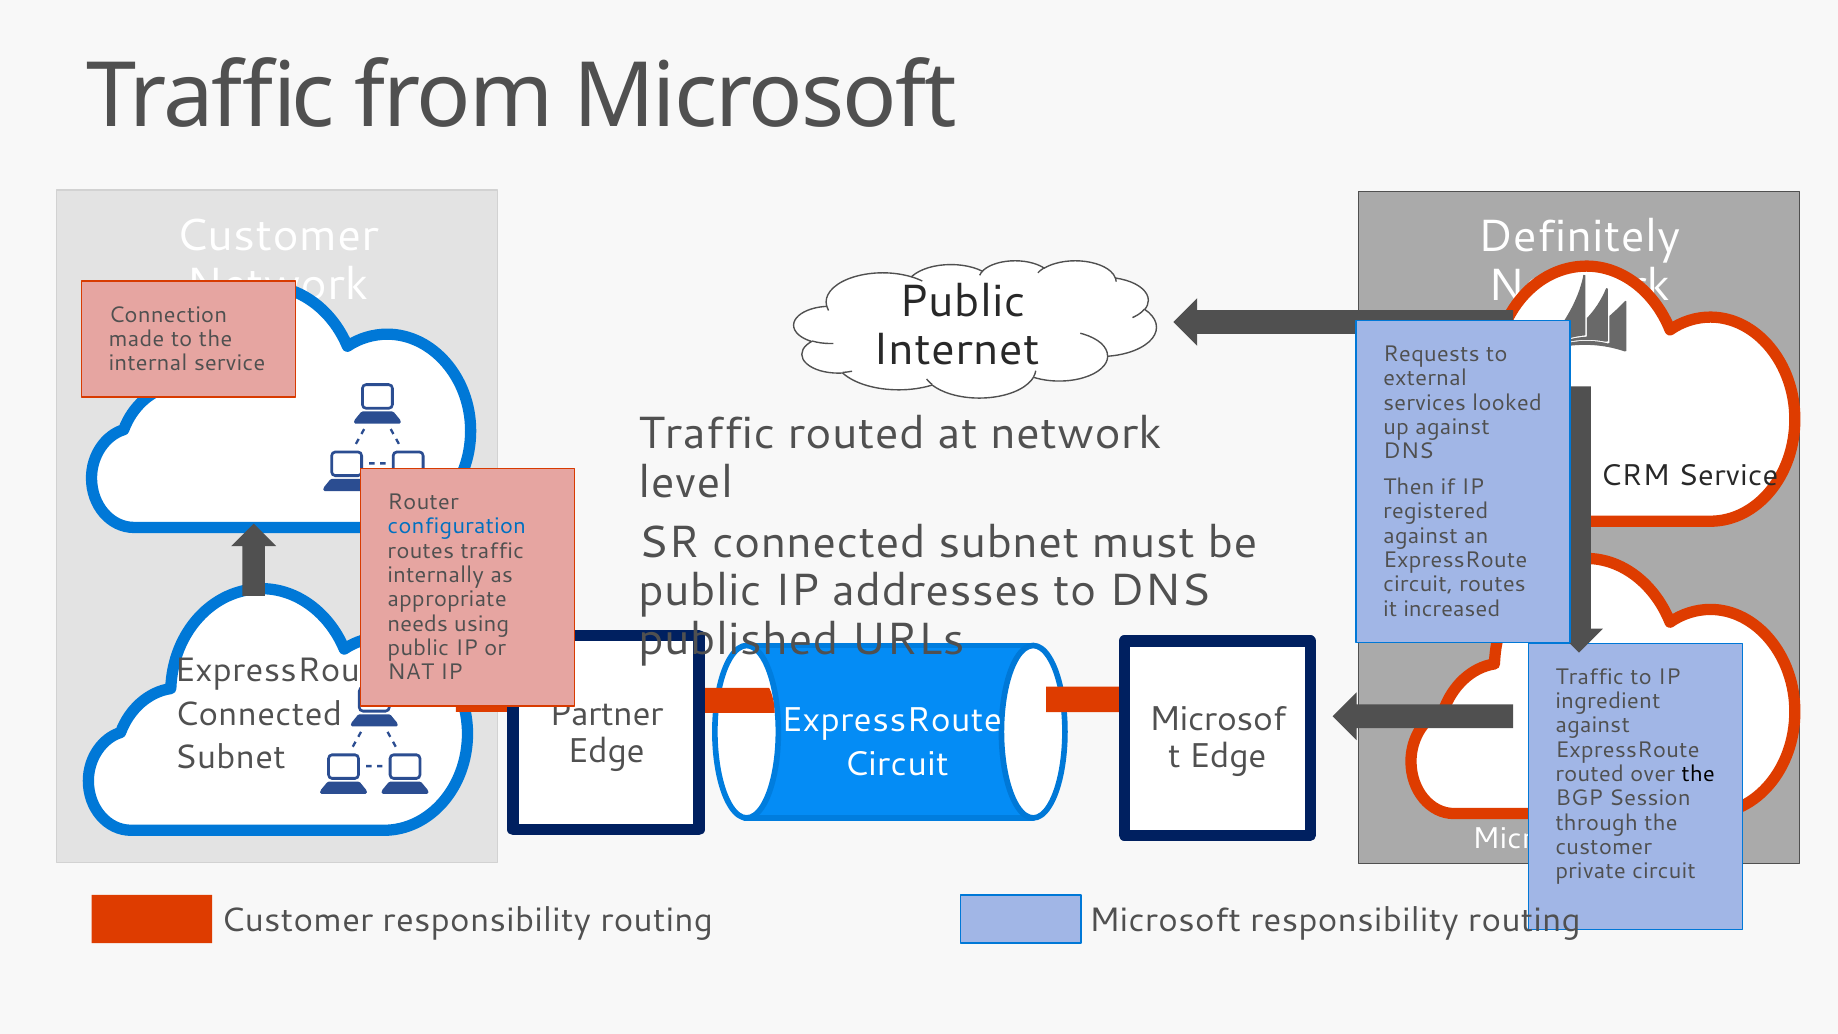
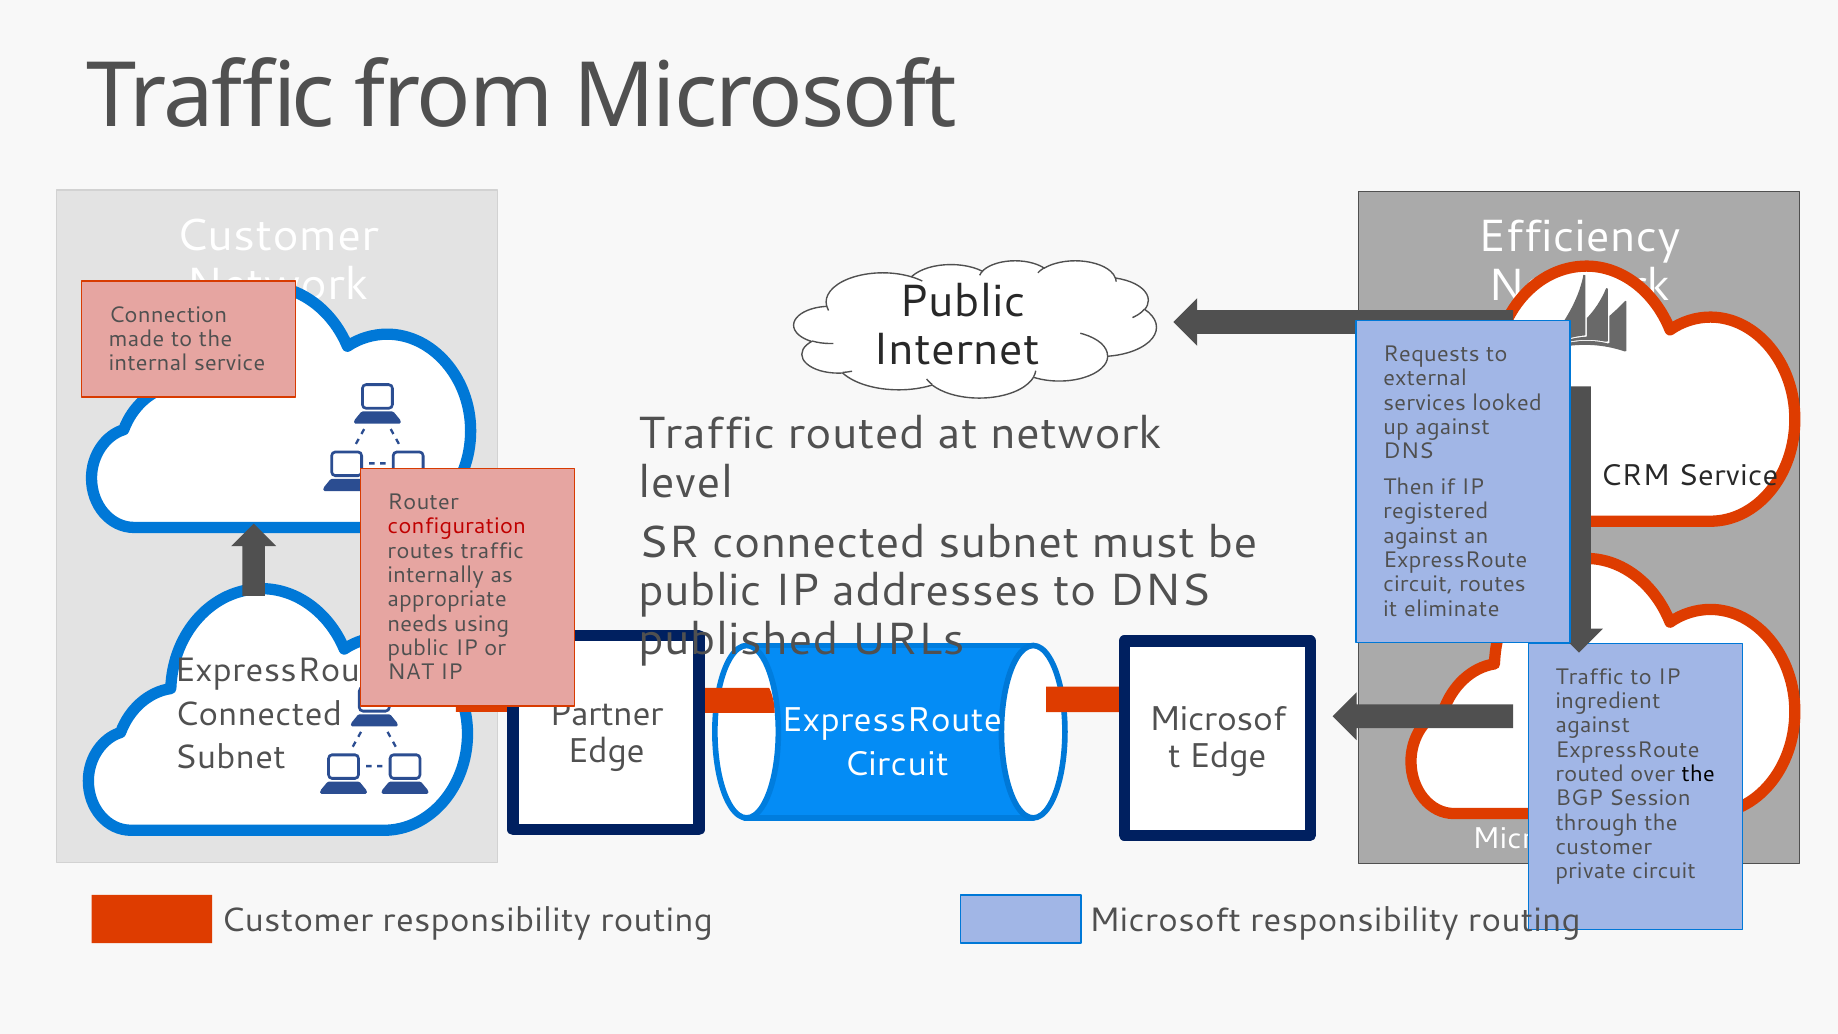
Definitely: Definitely -> Efficiency
configuration colour: blue -> red
increased: increased -> eliminate
